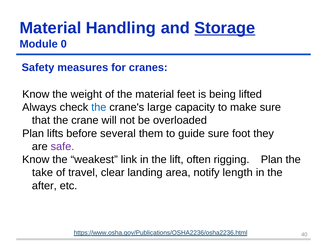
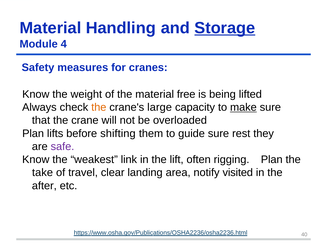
0: 0 -> 4
feet: feet -> free
the at (99, 107) colour: blue -> orange
make underline: none -> present
several: several -> shifting
foot: foot -> rest
length: length -> visited
